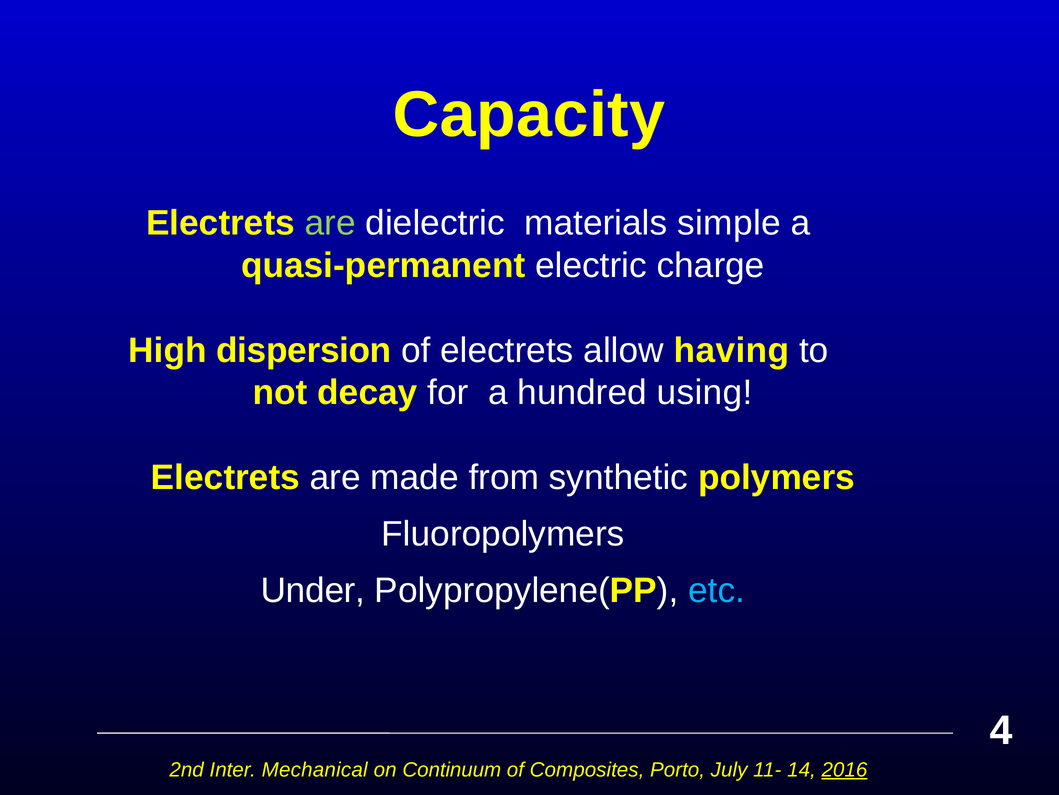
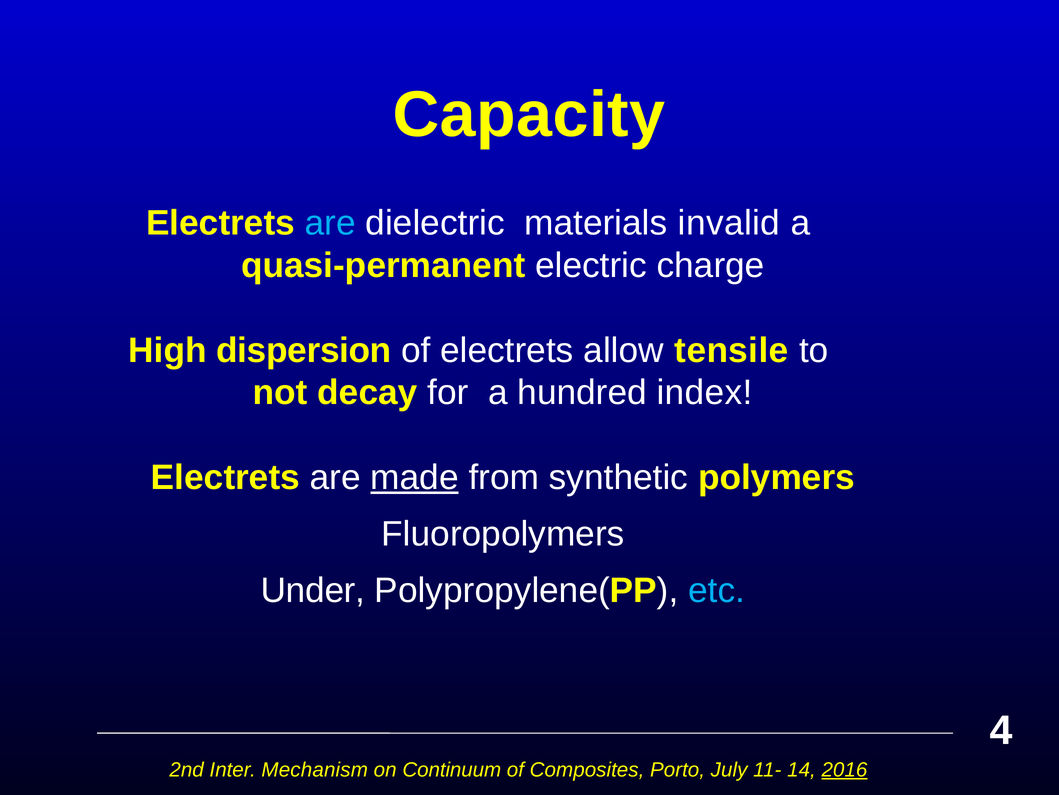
are at (330, 223) colour: light green -> light blue
simple: simple -> invalid
having: having -> tensile
using: using -> index
made underline: none -> present
Mechanical: Mechanical -> Mechanism
